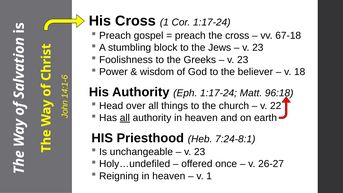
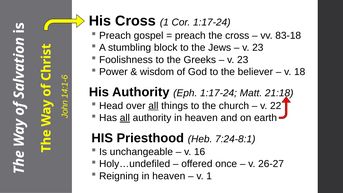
67-18: 67-18 -> 83-18
96:18: 96:18 -> 21:18
all at (153, 106) underline: none -> present
23 at (200, 152): 23 -> 16
